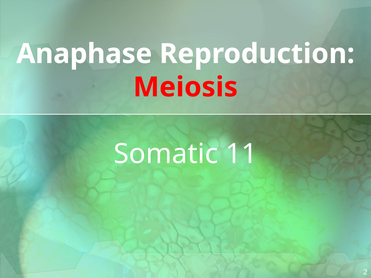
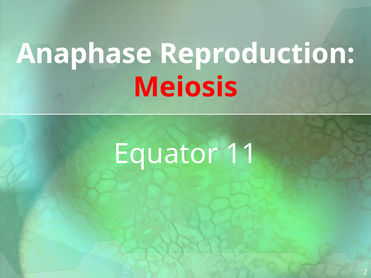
Somatic: Somatic -> Equator
